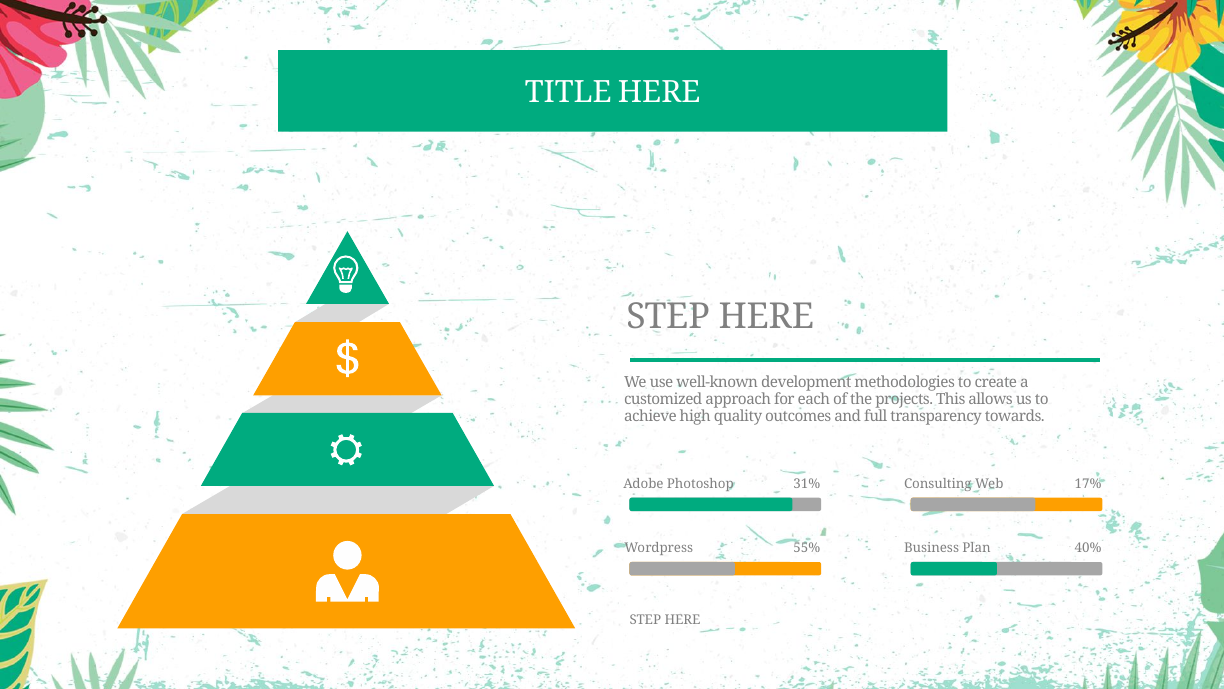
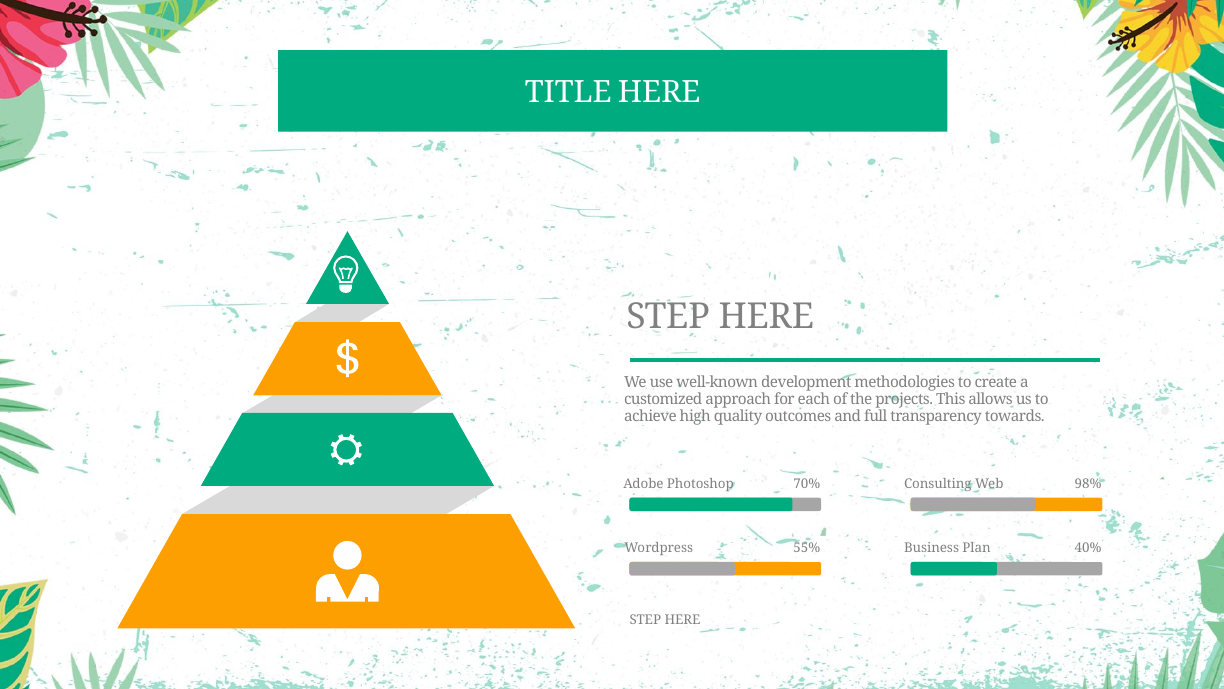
31%: 31% -> 70%
17%: 17% -> 98%
